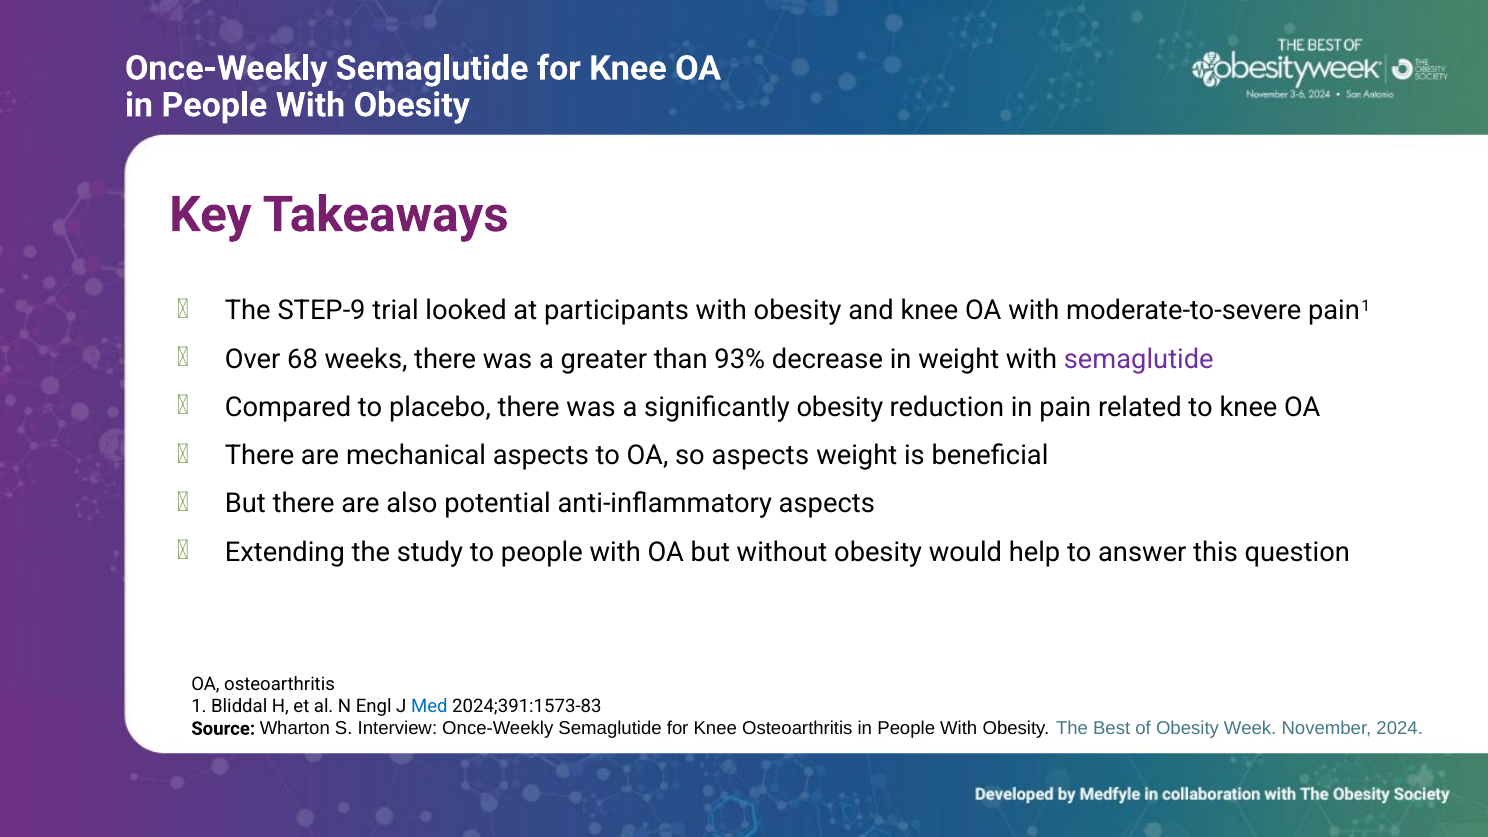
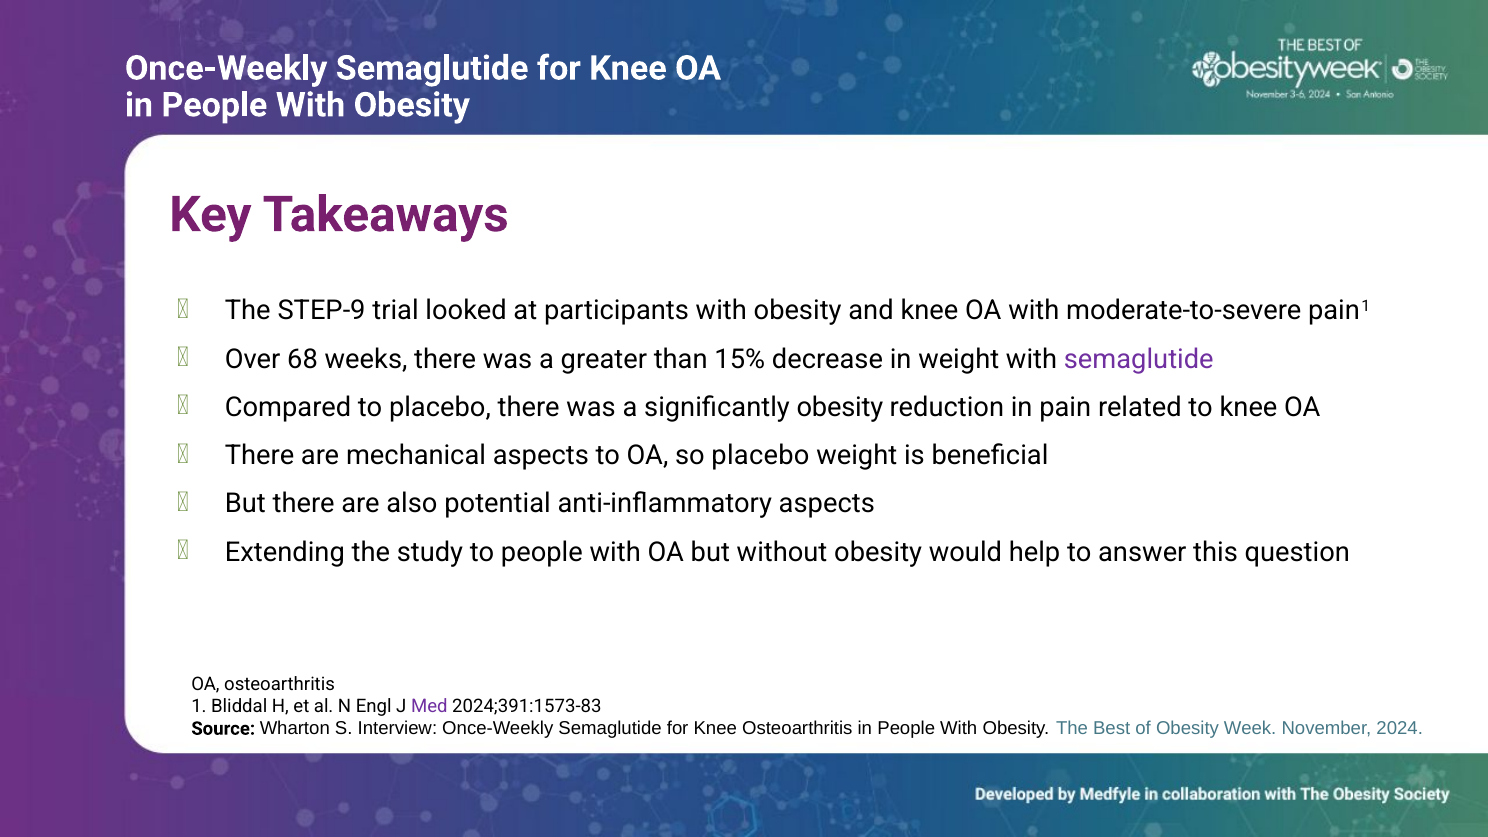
93%: 93% -> 15%
so aspects: aspects -> placebo
Med colour: blue -> purple
